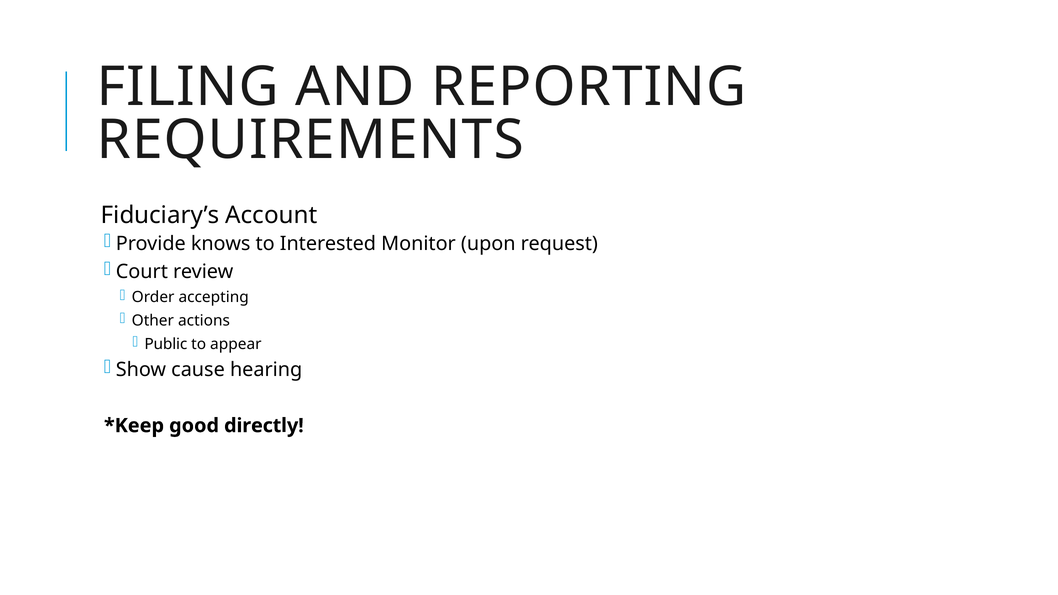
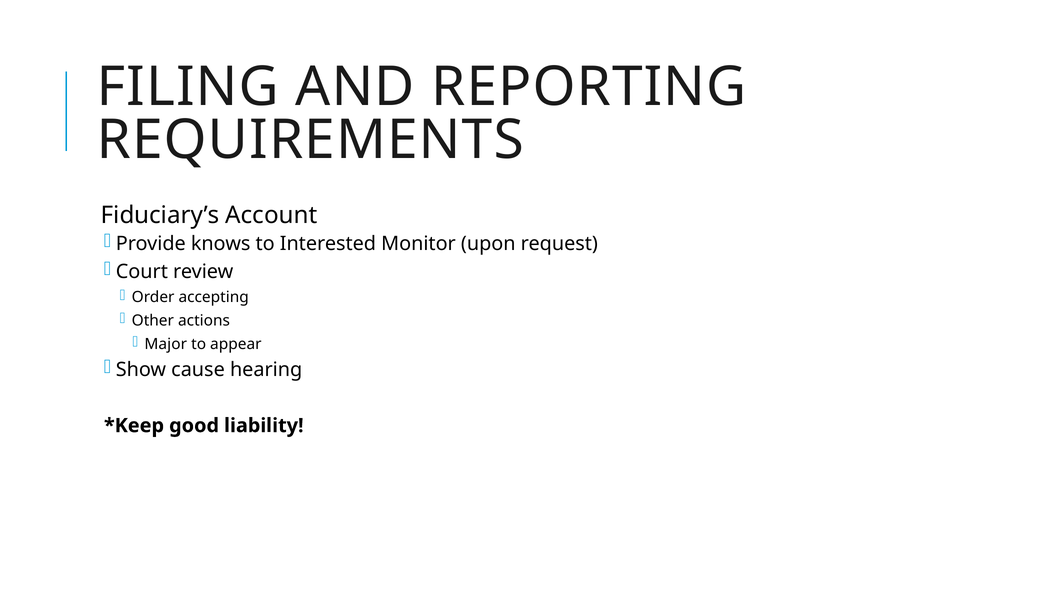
Public: Public -> Major
directly: directly -> liability
